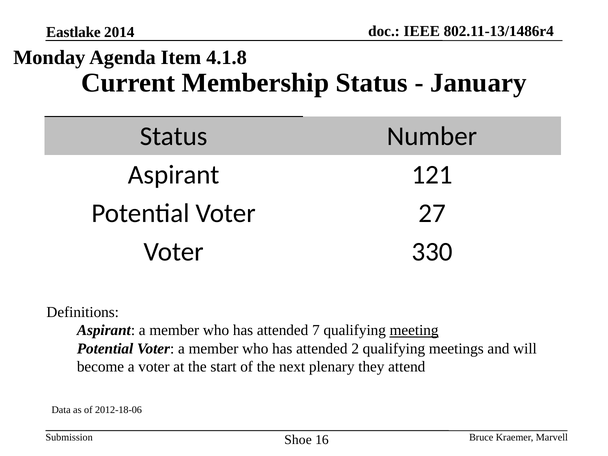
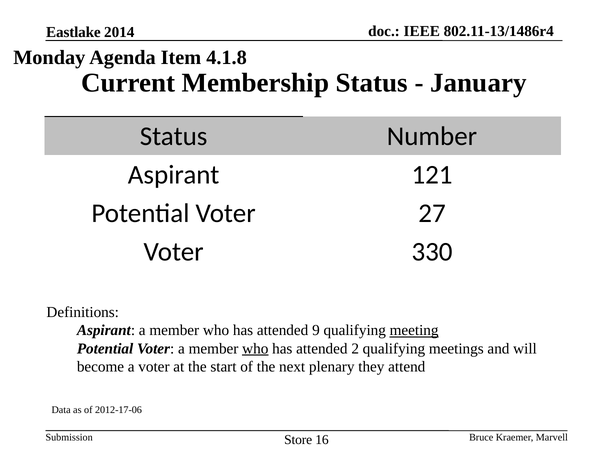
7: 7 -> 9
who at (255, 349) underline: none -> present
2012-18-06: 2012-18-06 -> 2012-17-06
Shoe: Shoe -> Store
